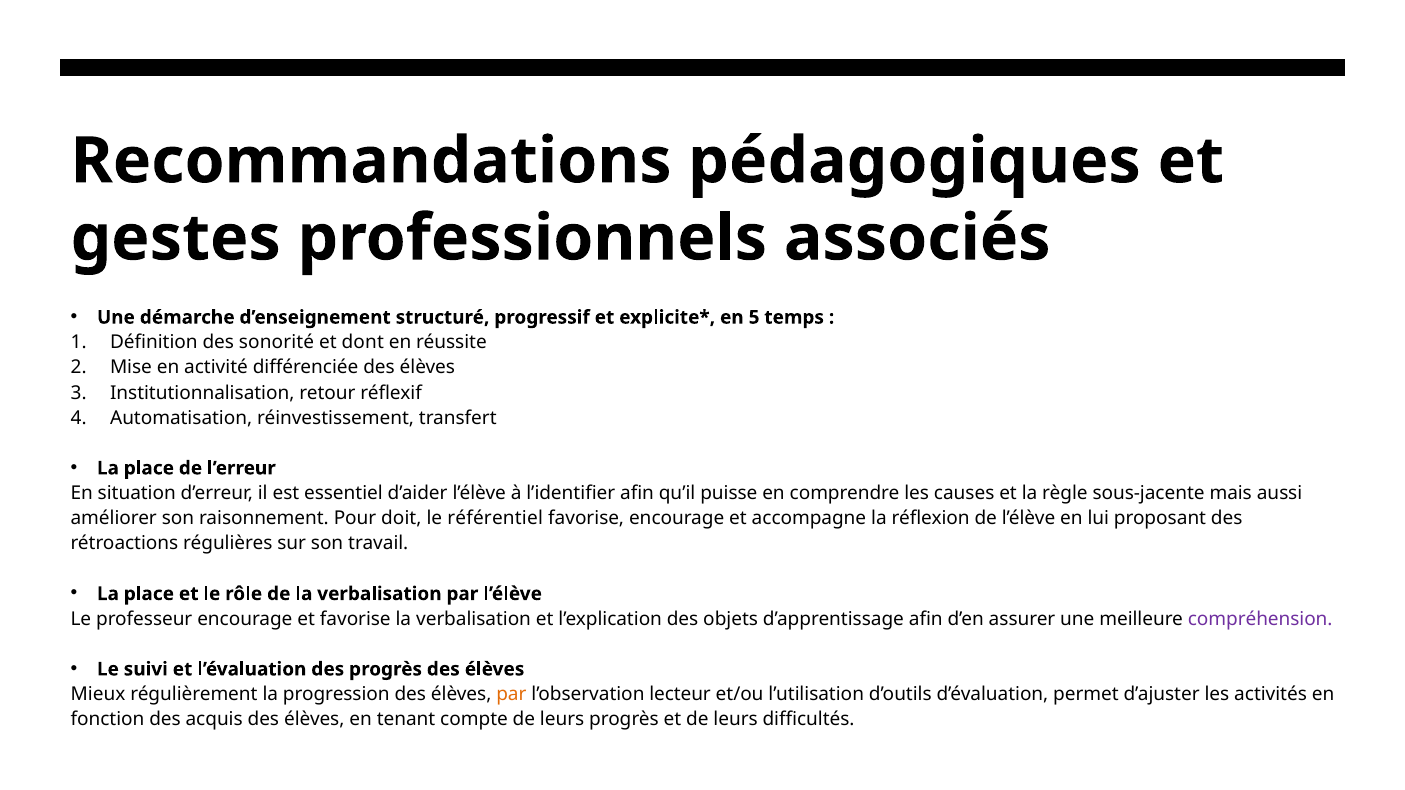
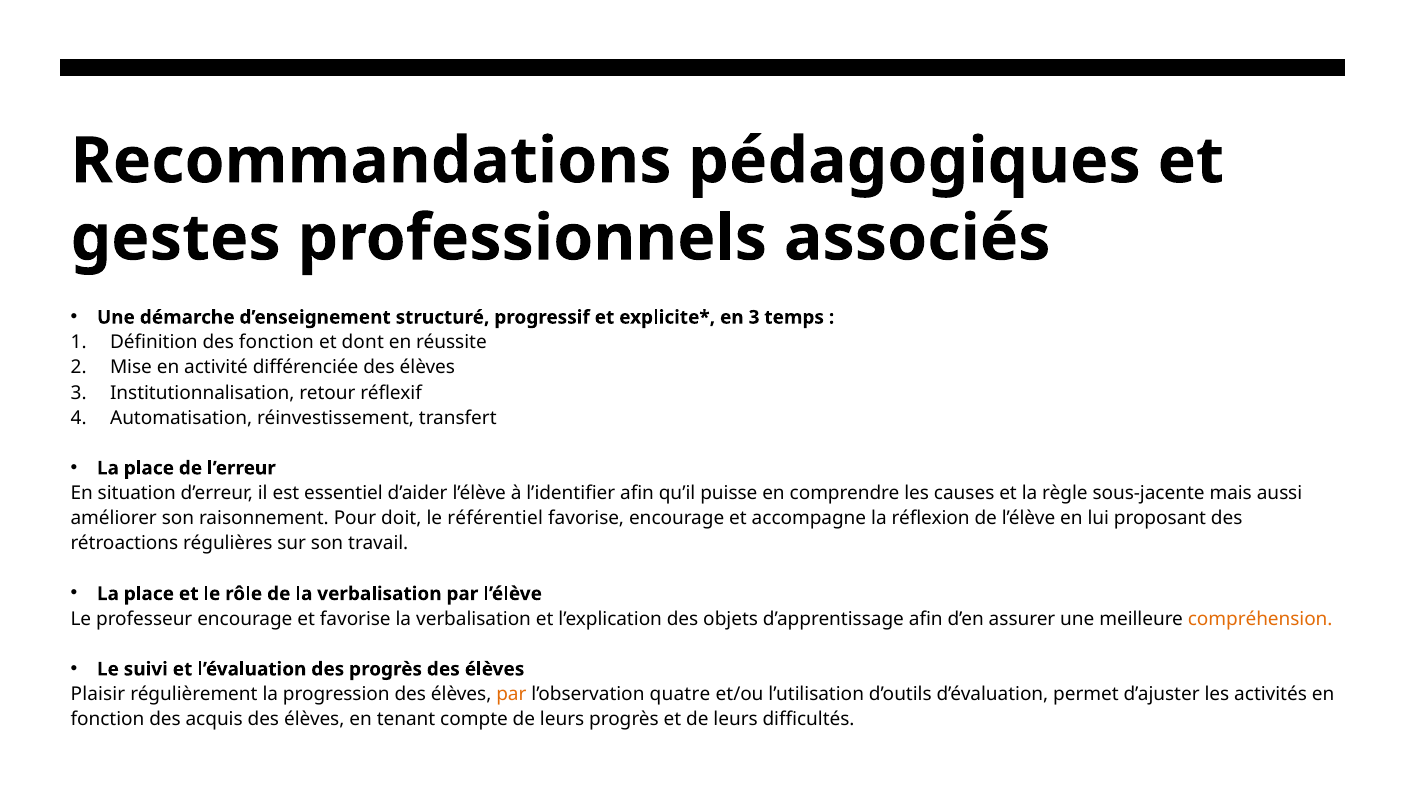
en 5: 5 -> 3
des sonorité: sonorité -> fonction
compréhension colour: purple -> orange
Mieux: Mieux -> Plaisir
lecteur: lecteur -> quatre
